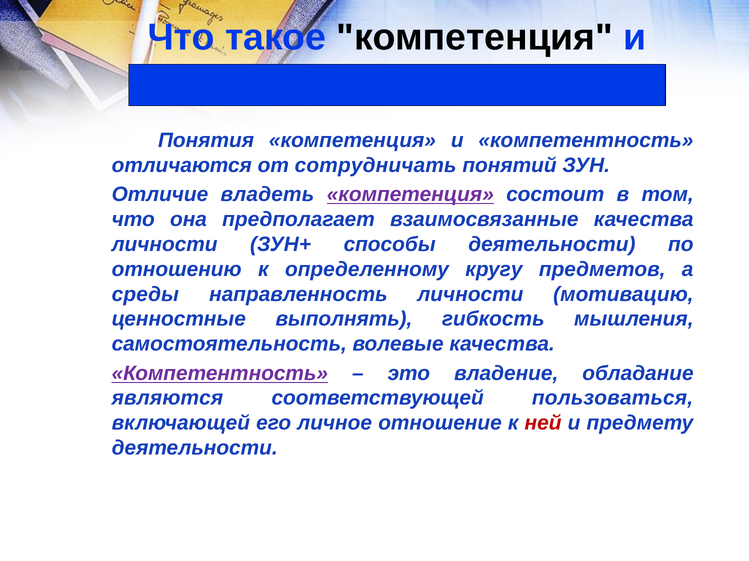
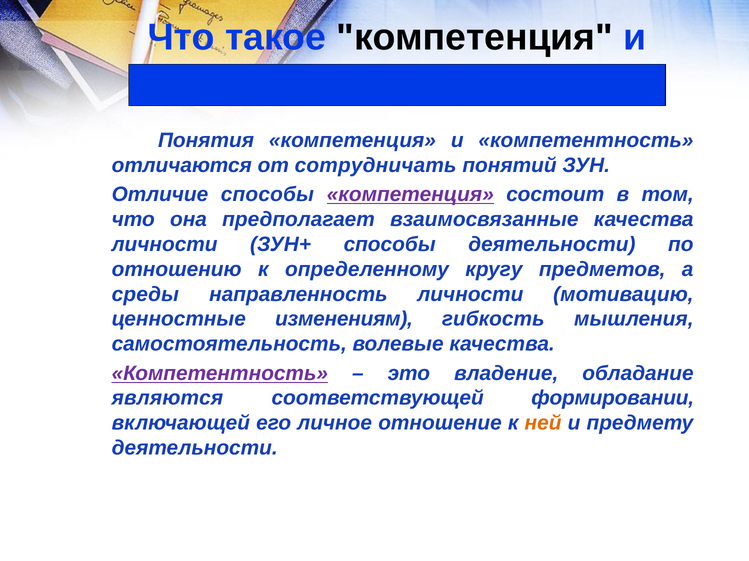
Отличие владеть: владеть -> способы
выполнять: выполнять -> изменениям
пользоваться: пользоваться -> формировании
ней colour: red -> orange
